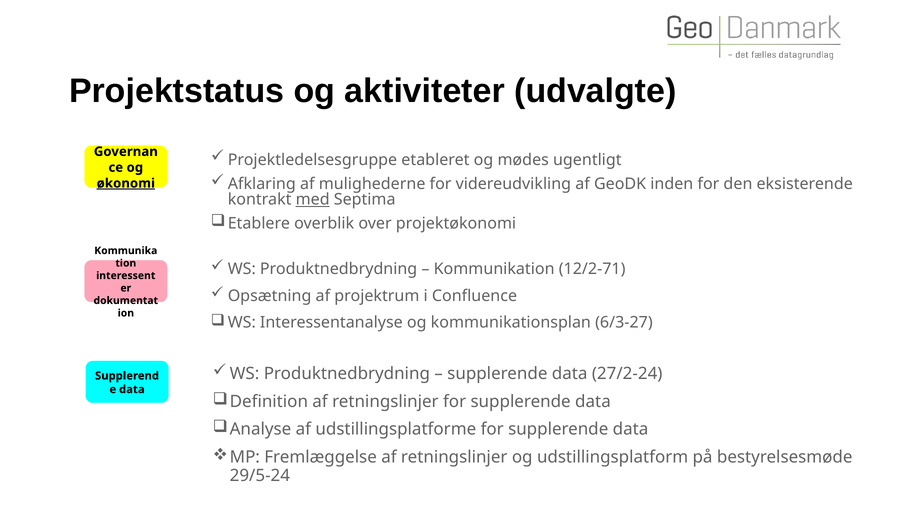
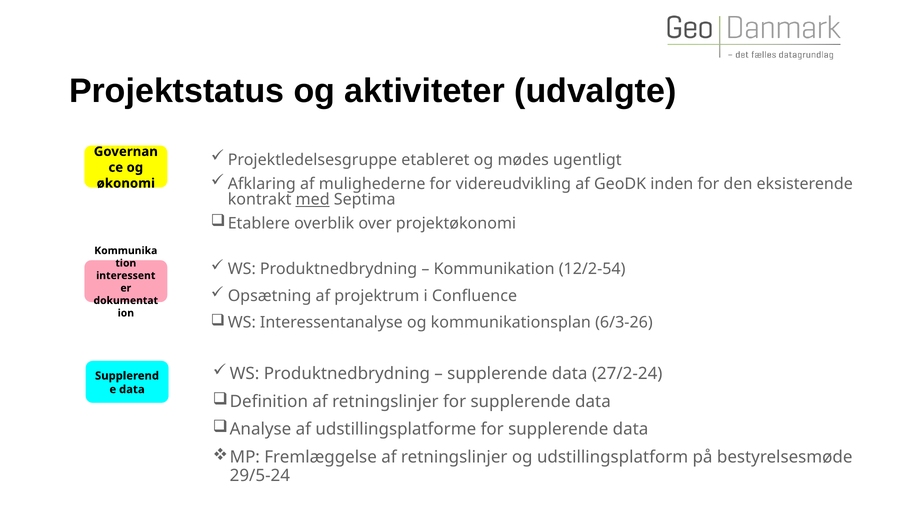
økonomi underline: present -> none
12/2-71: 12/2-71 -> 12/2-54
6/3-27: 6/3-27 -> 6/3-26
